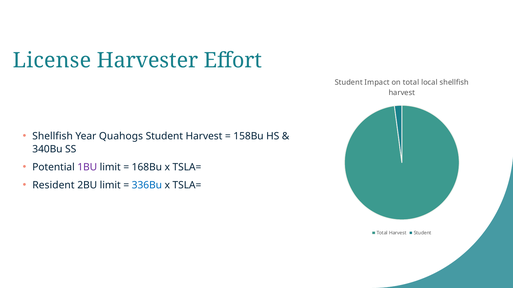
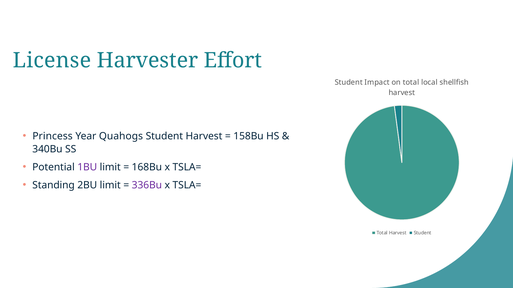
Shellfish at (53, 136): Shellfish -> Princess
Resident: Resident -> Standing
336Bu colour: blue -> purple
